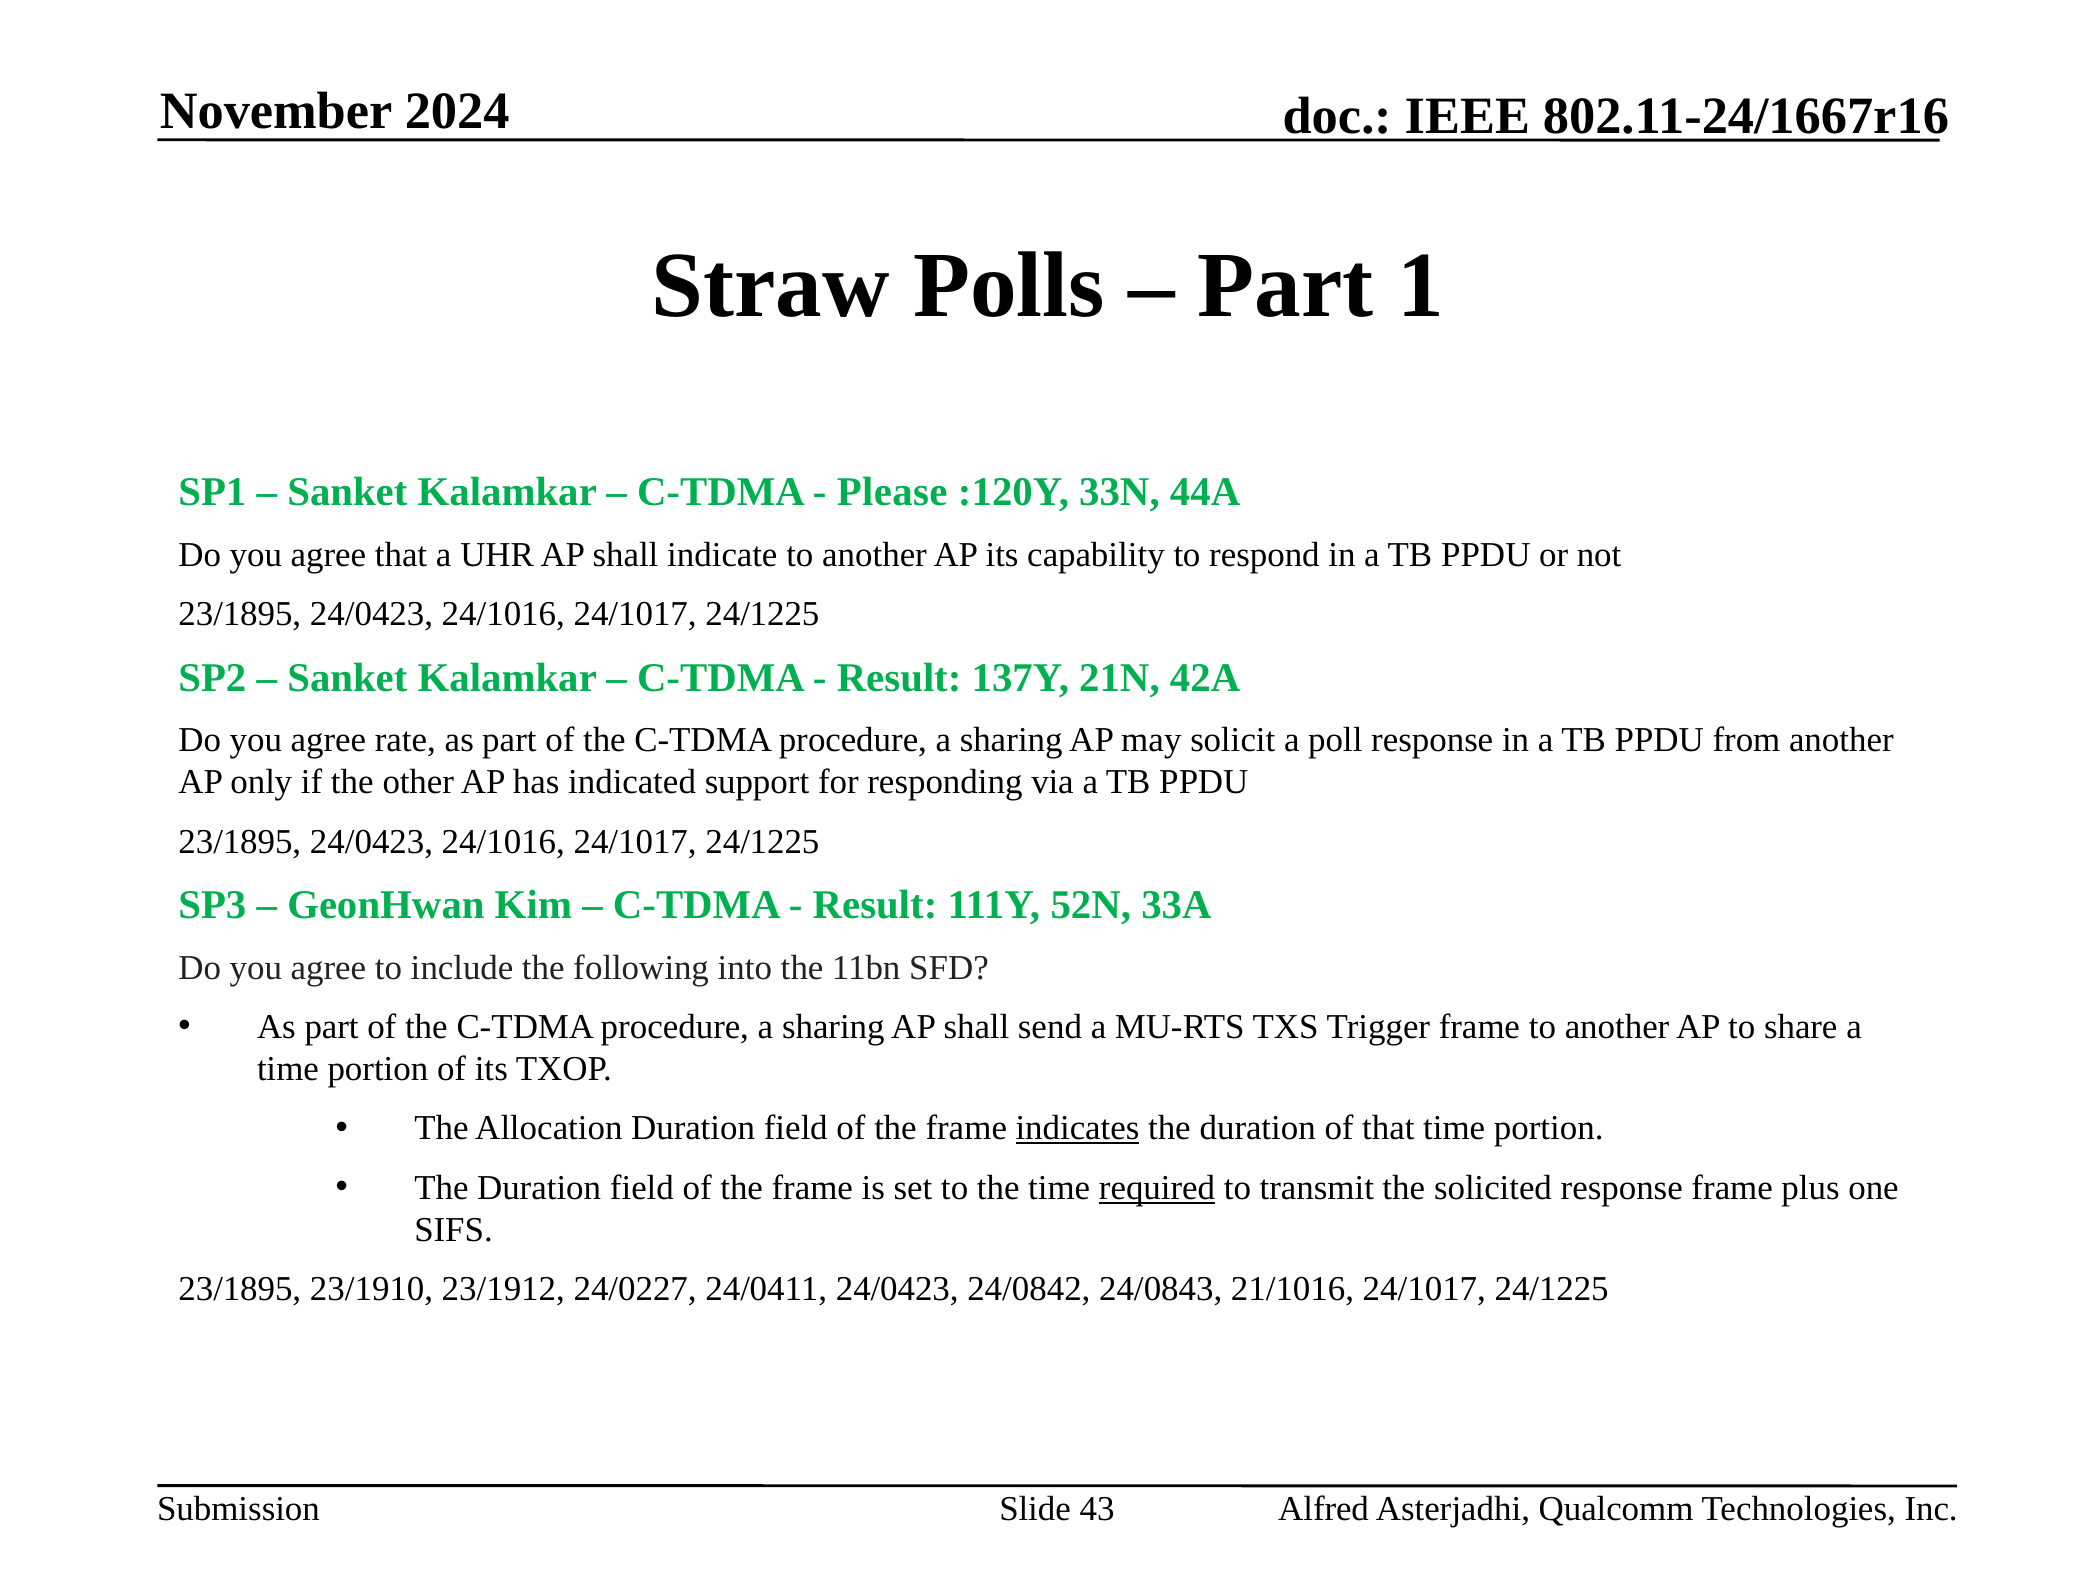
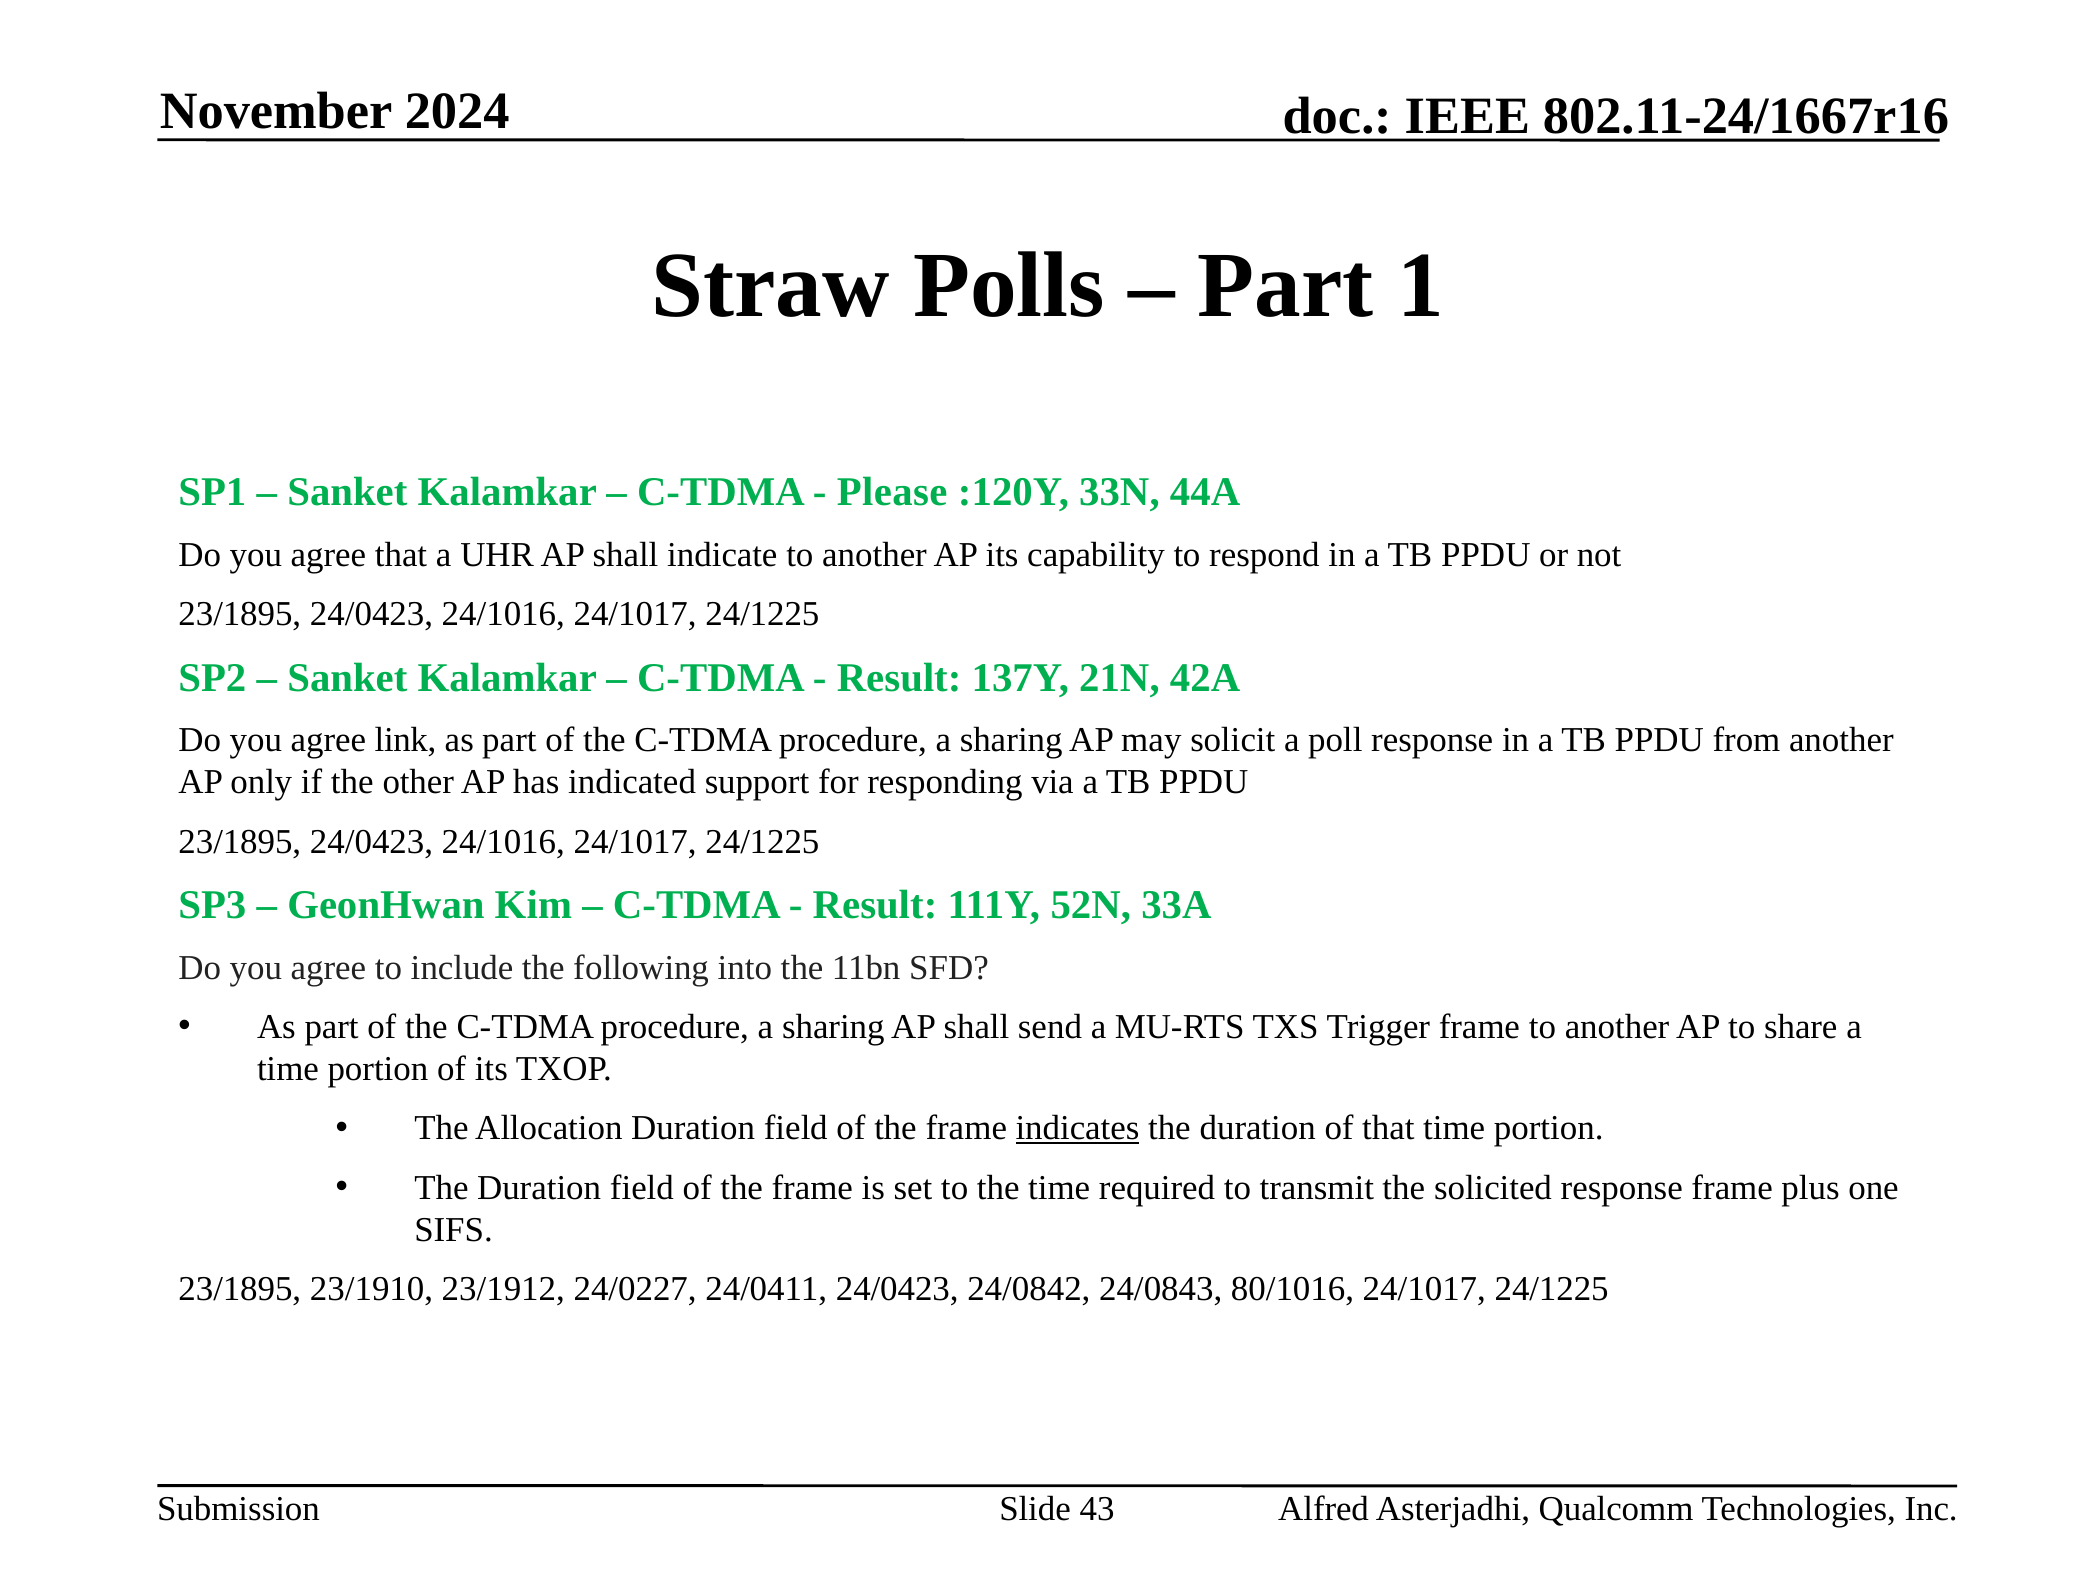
rate: rate -> link
required underline: present -> none
21/1016: 21/1016 -> 80/1016
